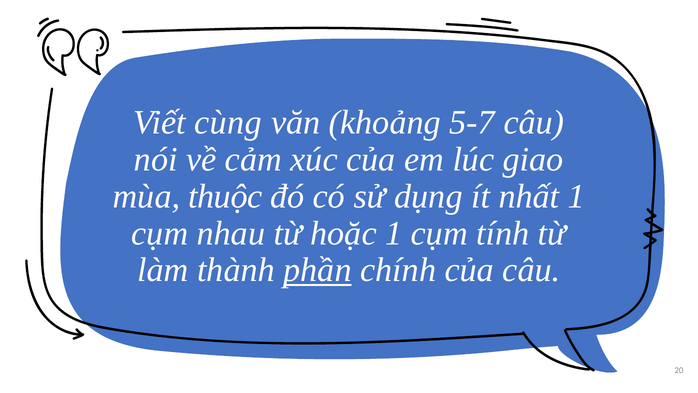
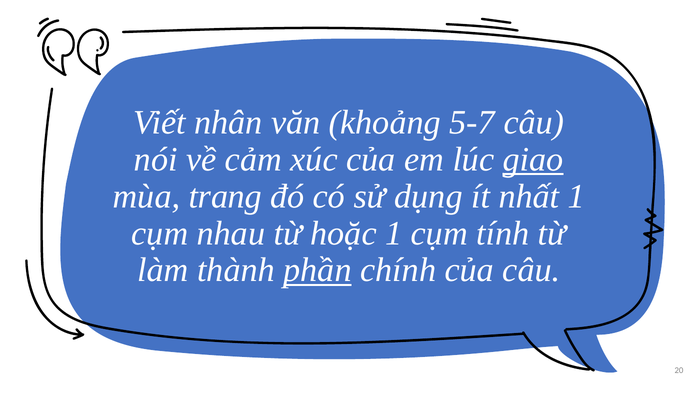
cùng: cùng -> nhân
giao underline: none -> present
thuộc: thuộc -> trang
